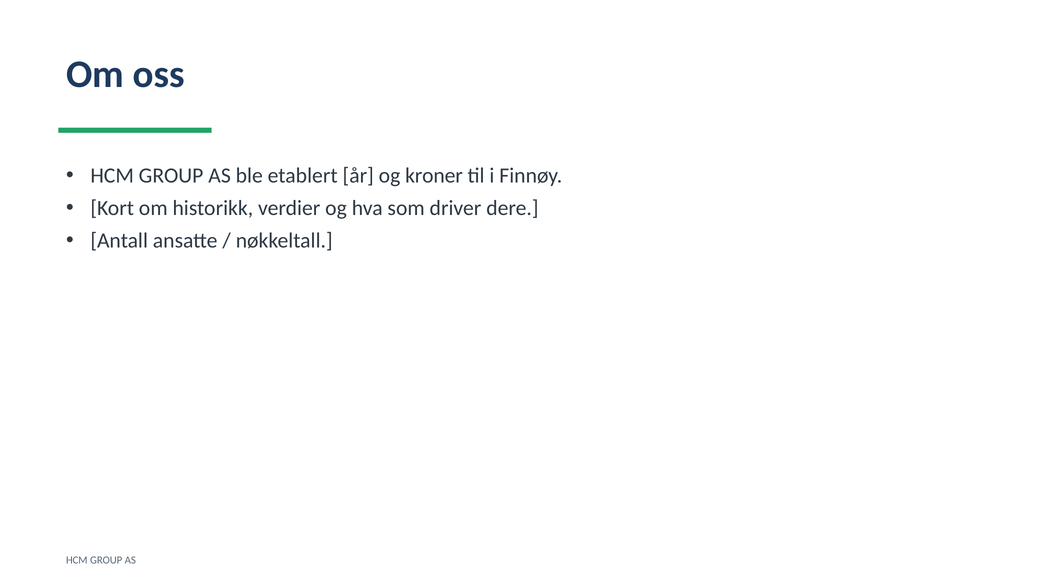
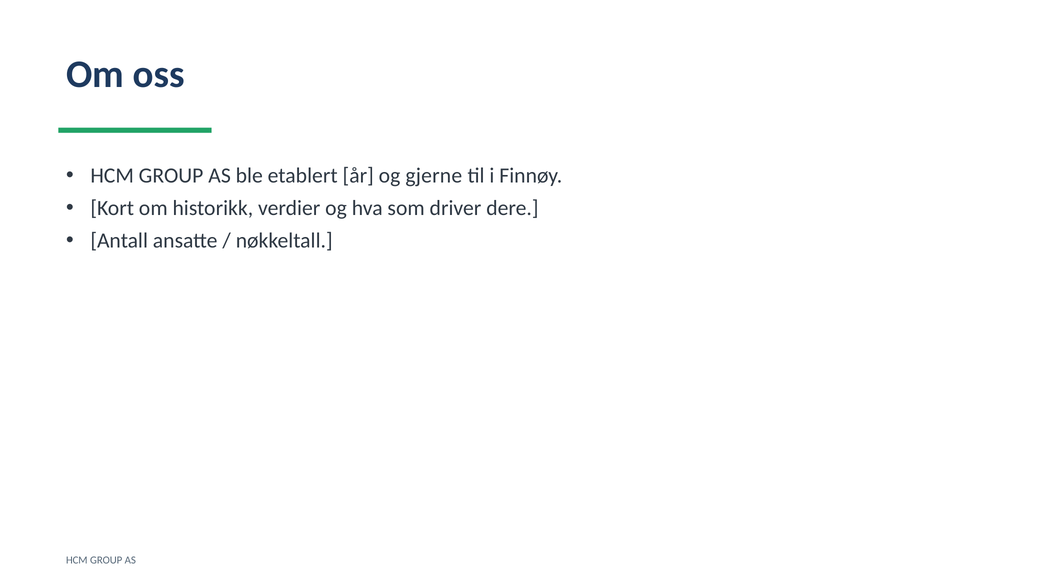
kroner: kroner -> gjerne
